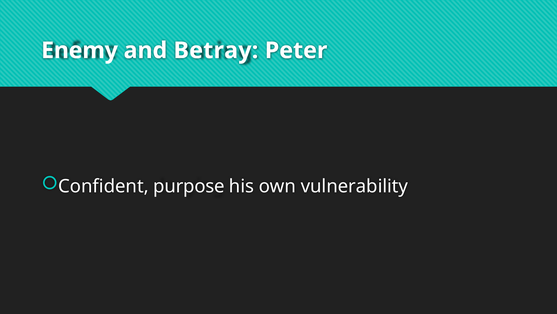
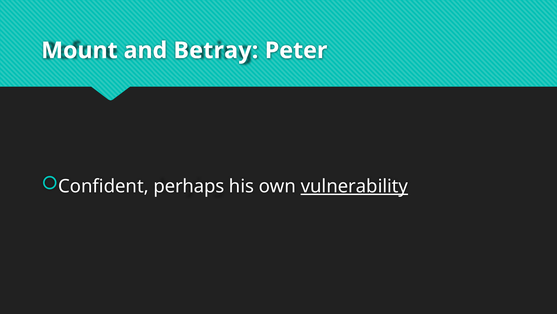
Enemy: Enemy -> Mount
purpose: purpose -> perhaps
vulnerability underline: none -> present
